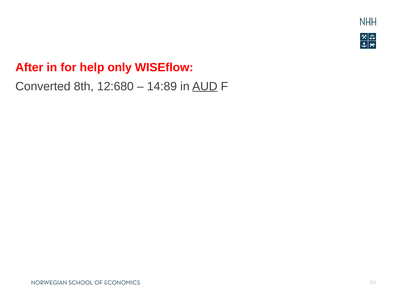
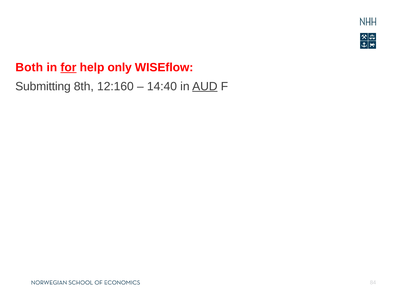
After: After -> Both
for underline: none -> present
Converted: Converted -> Submitting
12:680: 12:680 -> 12:160
14:89: 14:89 -> 14:40
